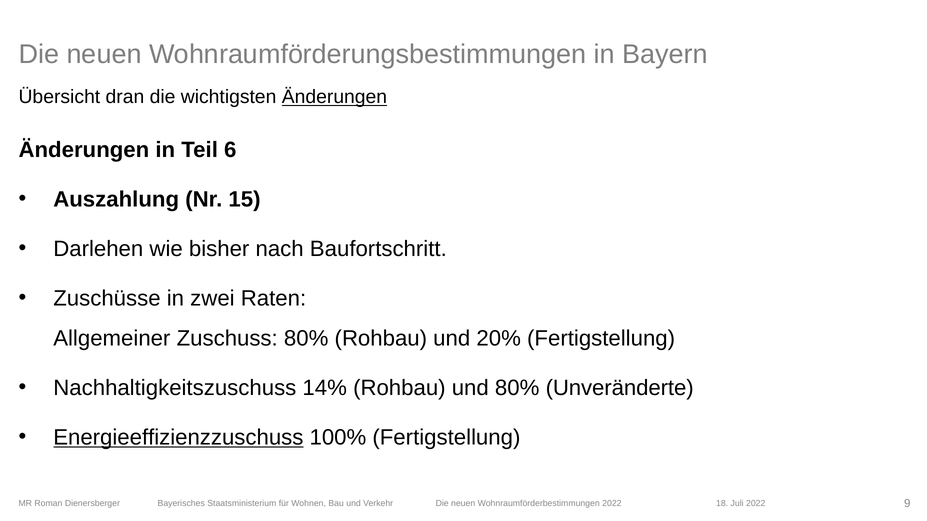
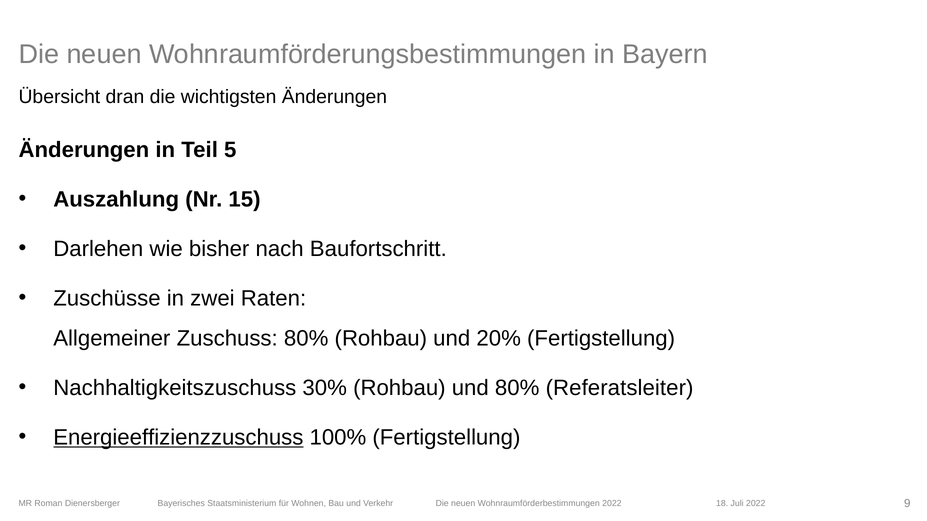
Änderungen at (334, 97) underline: present -> none
6: 6 -> 5
14%: 14% -> 30%
Unveränderte: Unveränderte -> Referatsleiter
